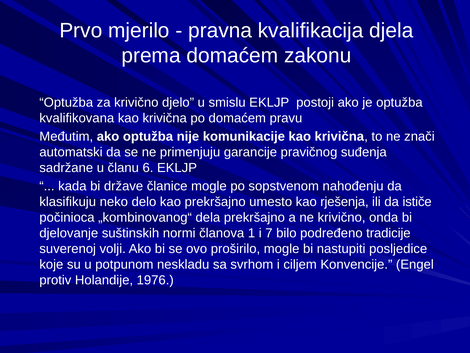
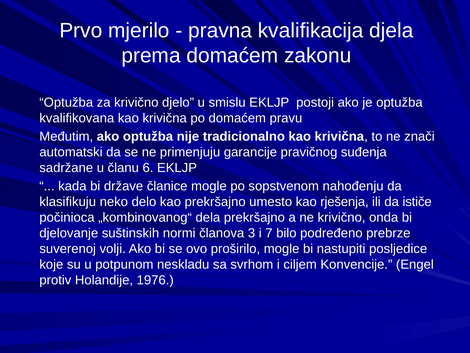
komunikacije: komunikacije -> tradicionalno
1: 1 -> 3
tradicije: tradicije -> prebrze
